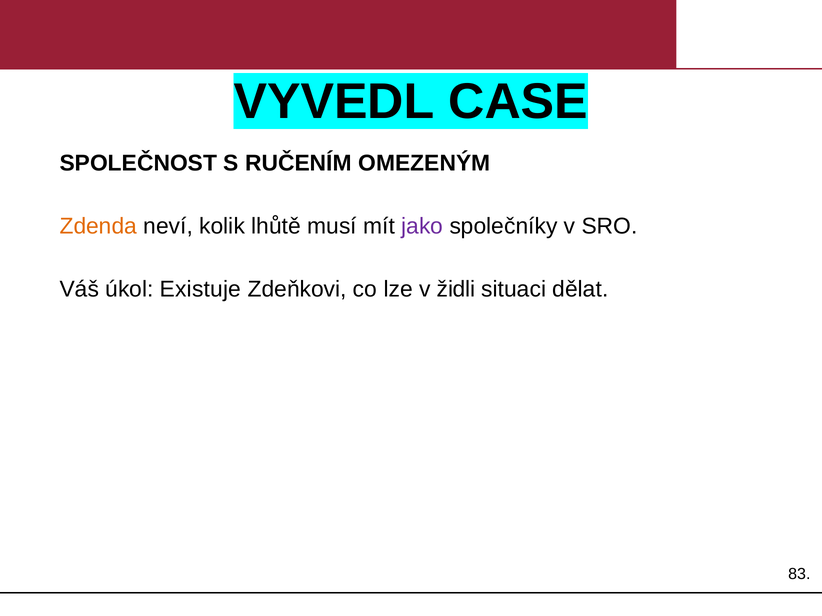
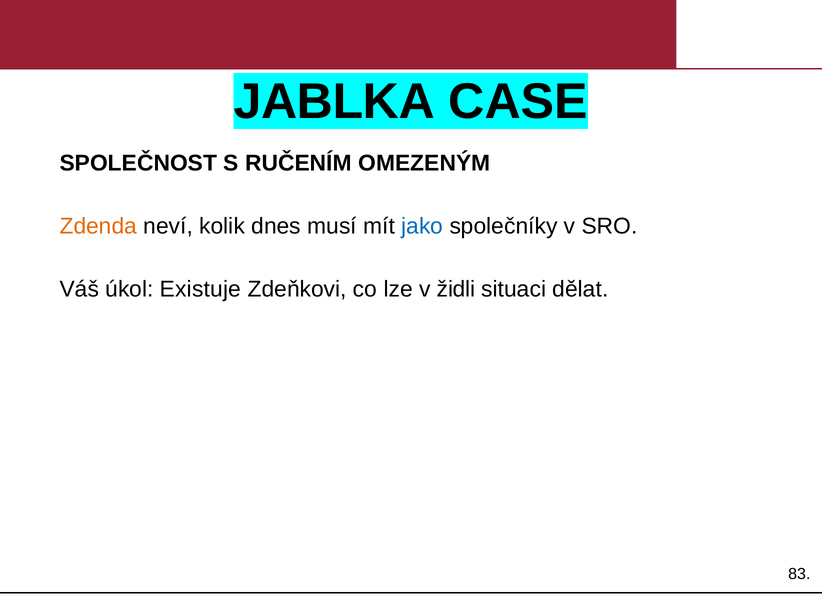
VYVEDL: VYVEDL -> JABLKA
lhůtě: lhůtě -> dnes
jako colour: purple -> blue
